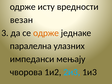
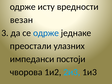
одрже at (46, 33) colour: orange -> blue
паралелна: паралелна -> преостали
мењају: мењају -> постоји
